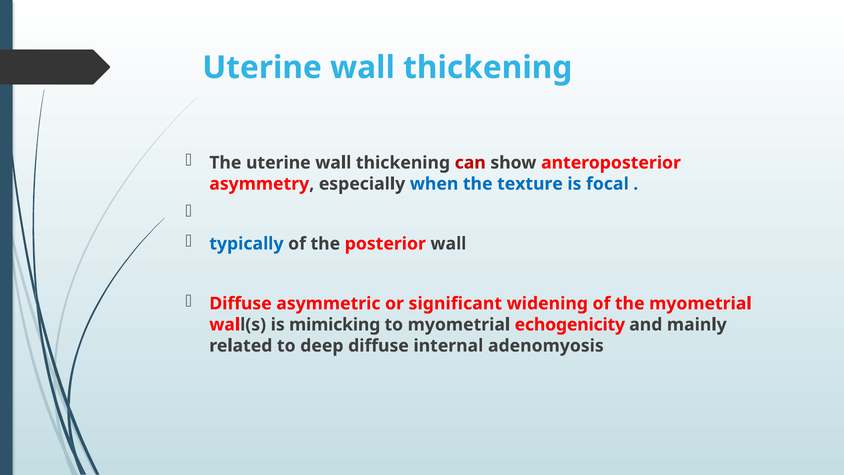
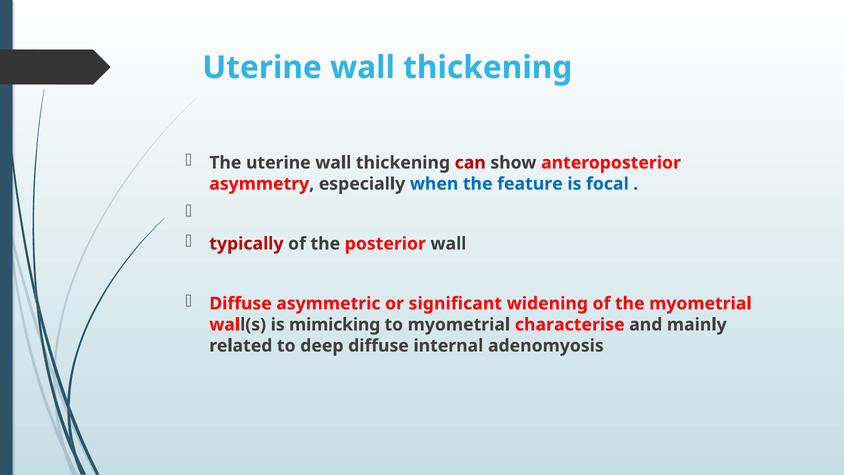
texture: texture -> feature
typically colour: blue -> red
echogenicity: echogenicity -> characterise
